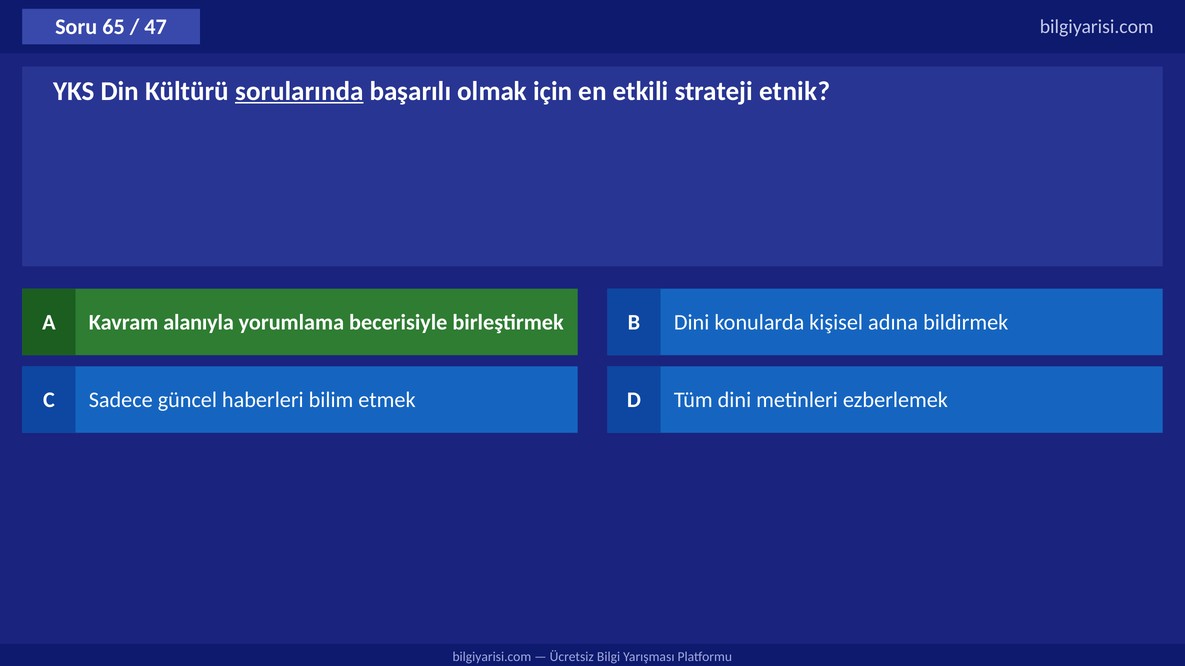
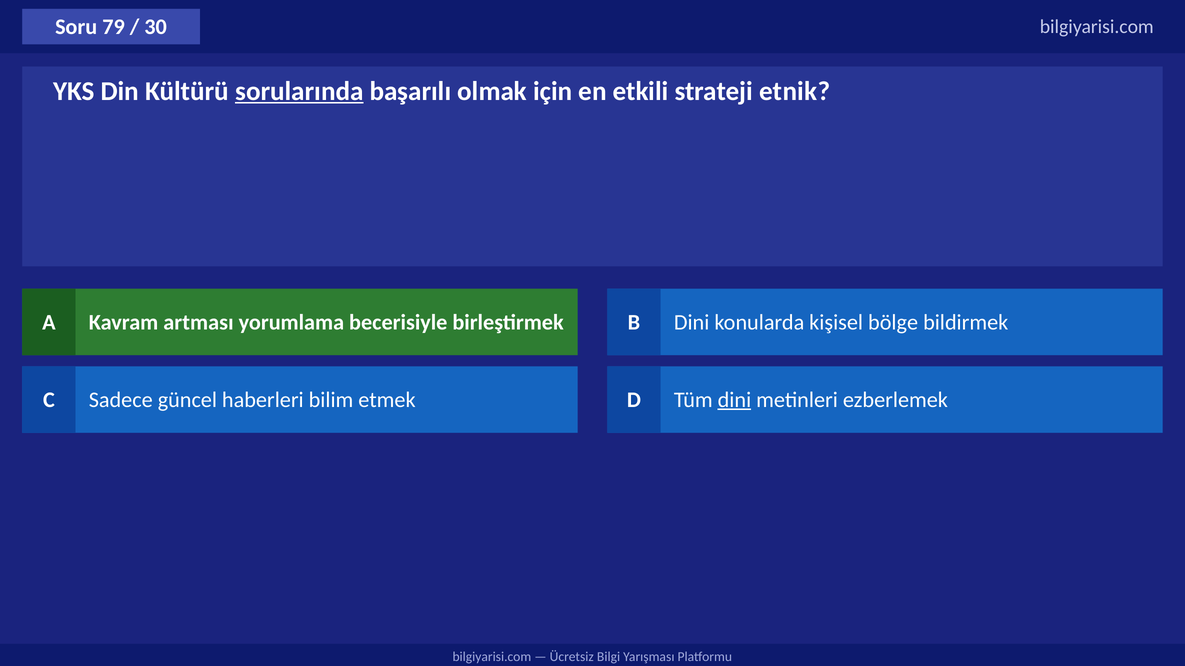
65: 65 -> 79
47: 47 -> 30
alanıyla: alanıyla -> artması
adına: adına -> bölge
dini at (734, 400) underline: none -> present
